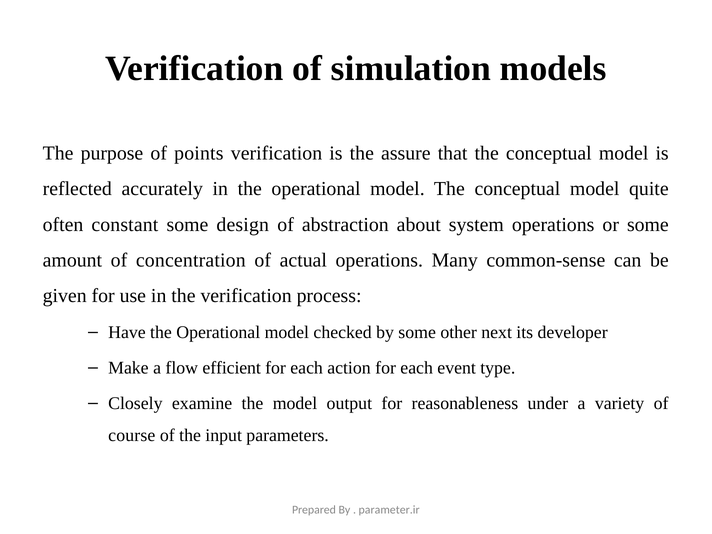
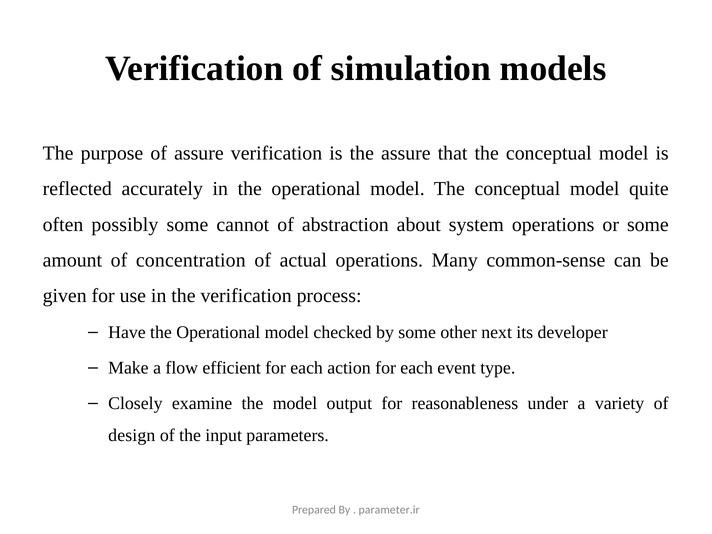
of points: points -> assure
constant: constant -> possibly
design: design -> cannot
course: course -> design
